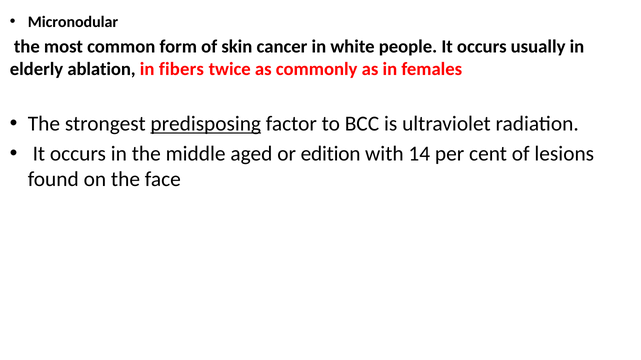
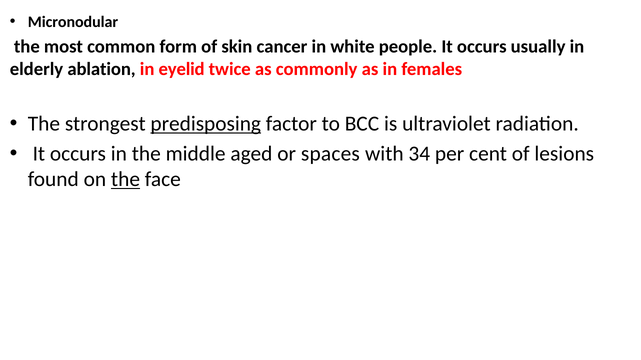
fibers: fibers -> eyelid
edition: edition -> spaces
14: 14 -> 34
the at (125, 180) underline: none -> present
